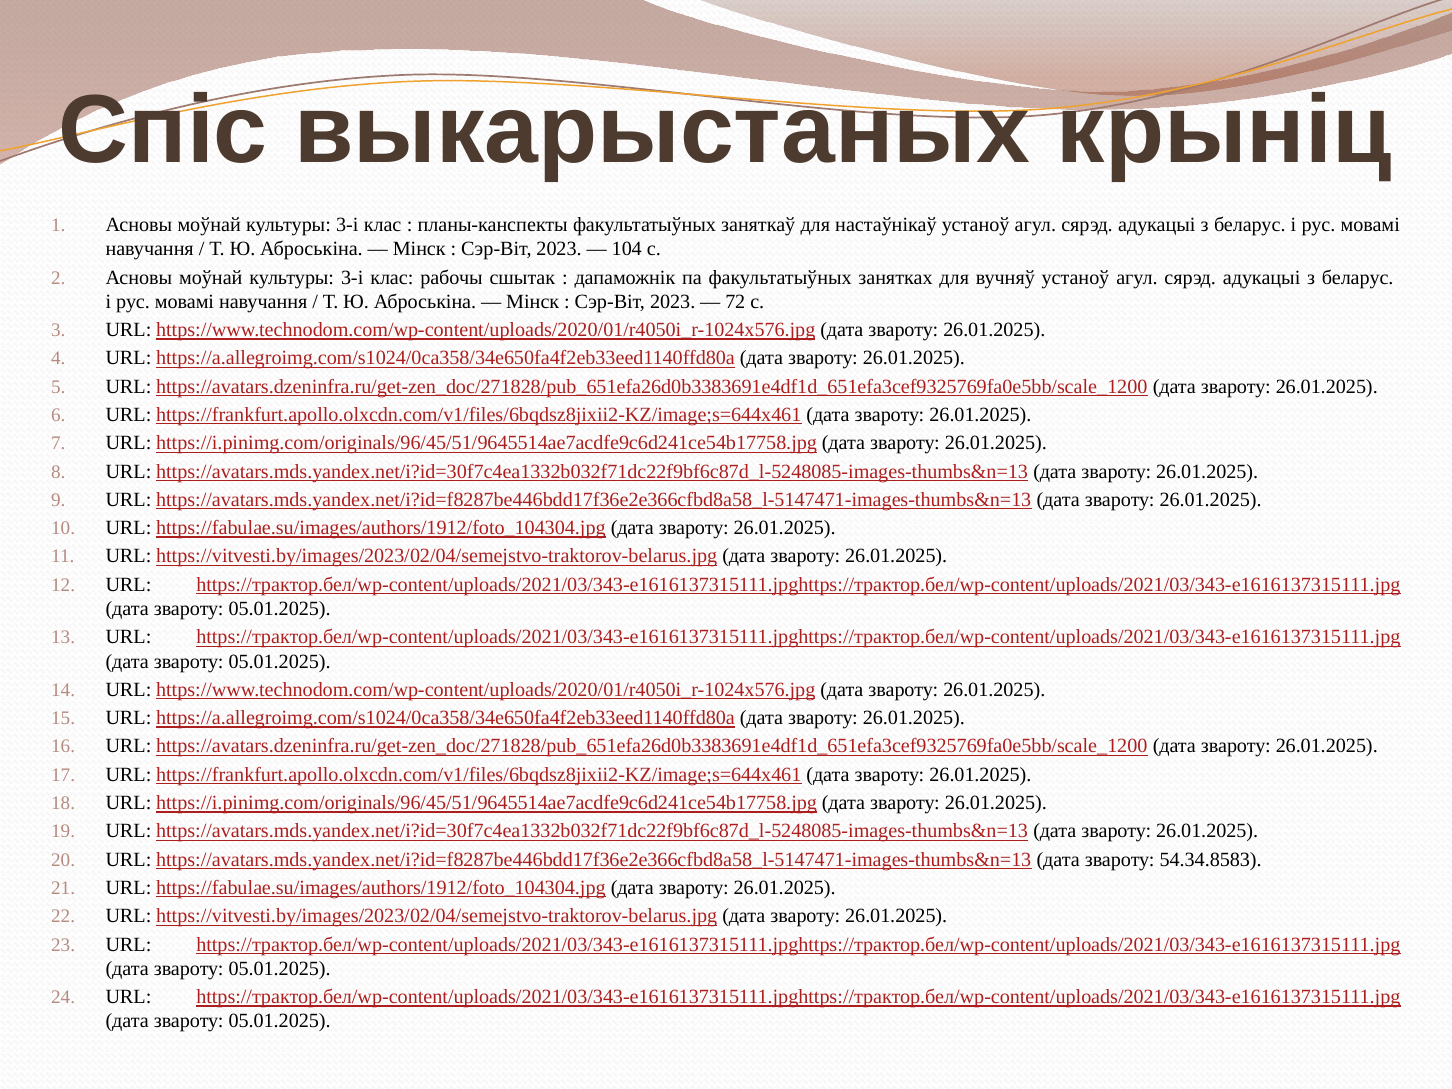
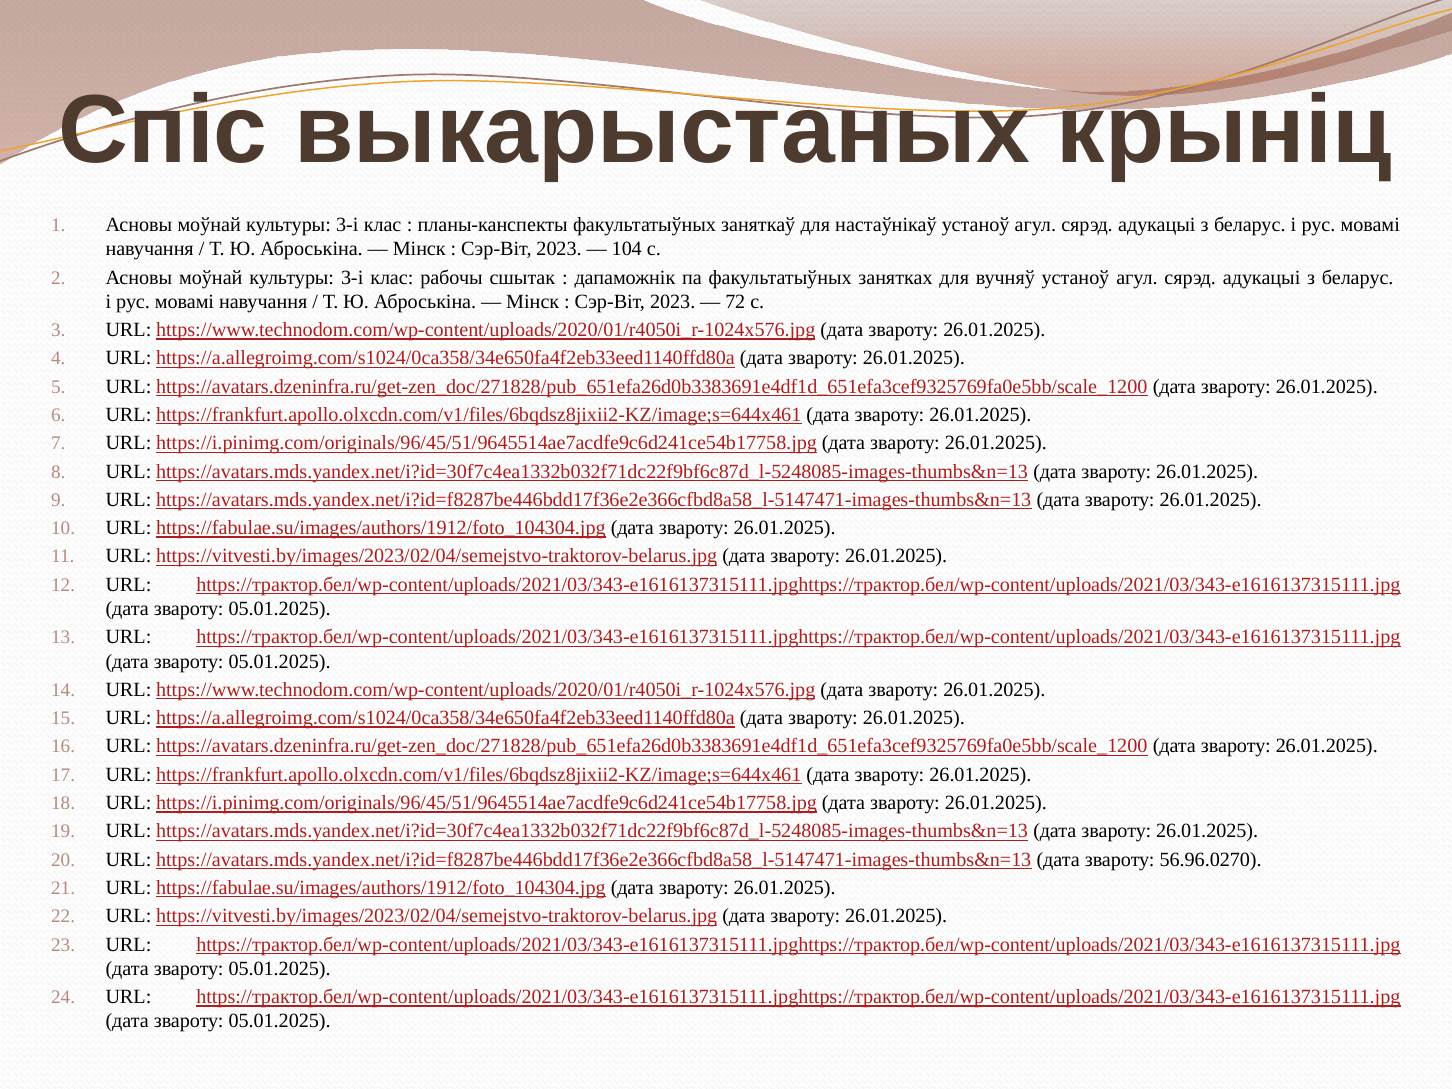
54.34.8583: 54.34.8583 -> 56.96.0270
